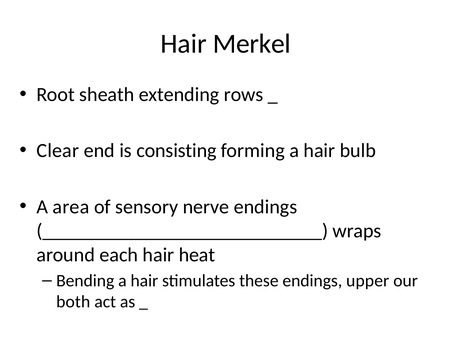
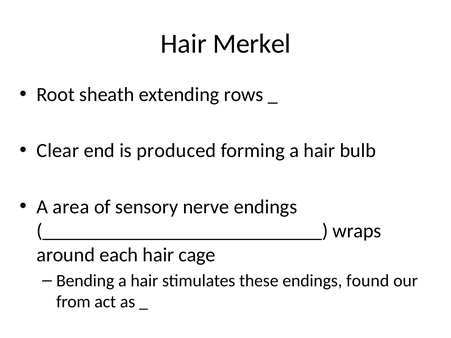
consisting: consisting -> produced
heat: heat -> cage
upper: upper -> found
both: both -> from
